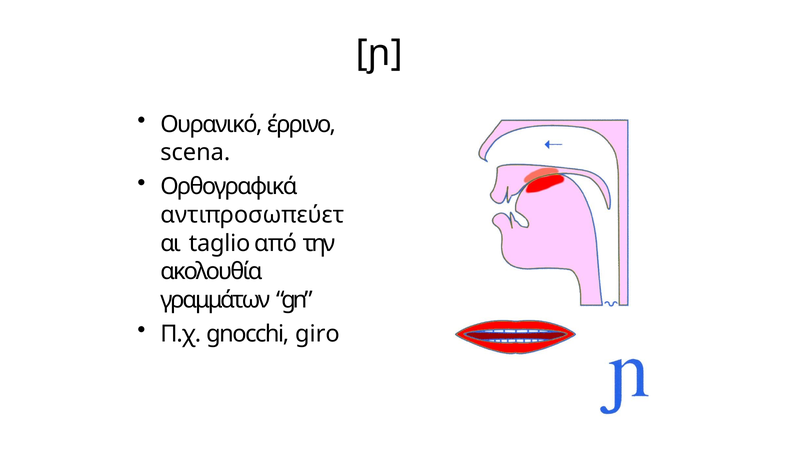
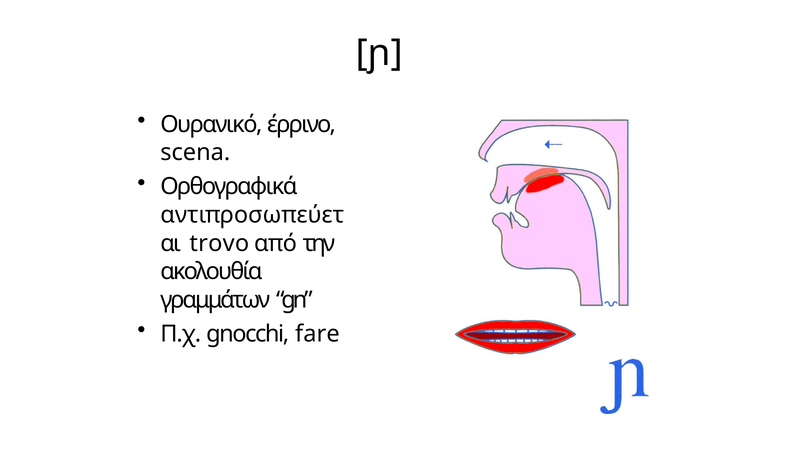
taglio: taglio -> trovo
giro: giro -> fare
